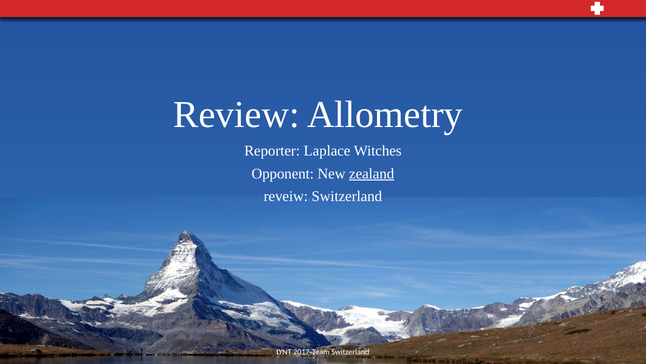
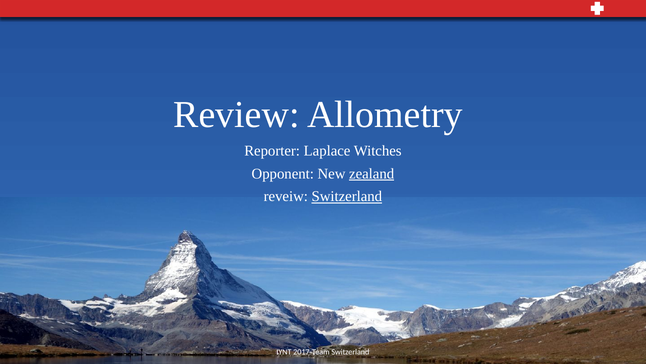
Switzerland at (347, 196) underline: none -> present
